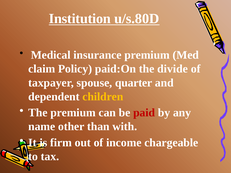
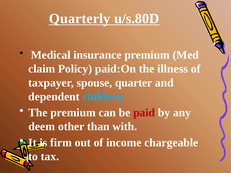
Institution: Institution -> Quarterly
divide: divide -> illness
children colour: yellow -> light blue
name: name -> deem
